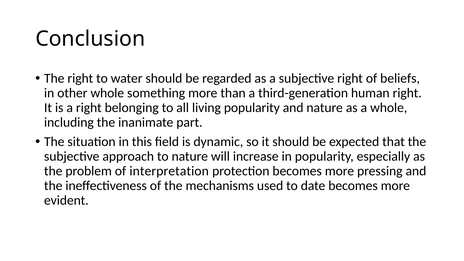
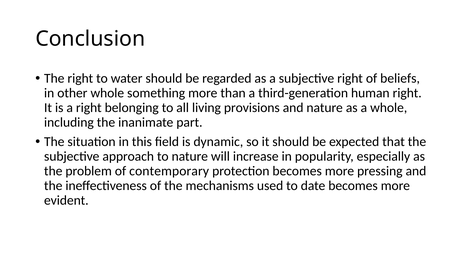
living popularity: popularity -> provisions
interpretation: interpretation -> contemporary
